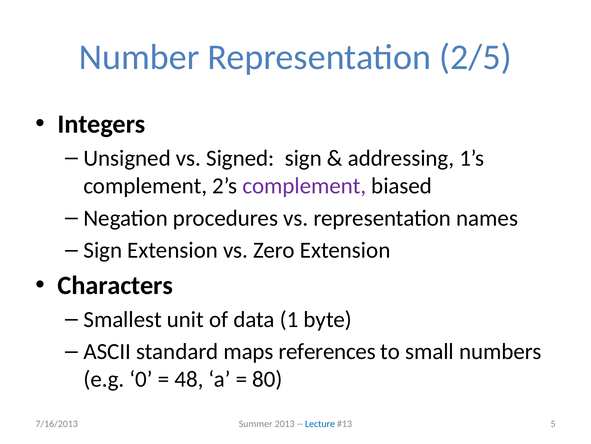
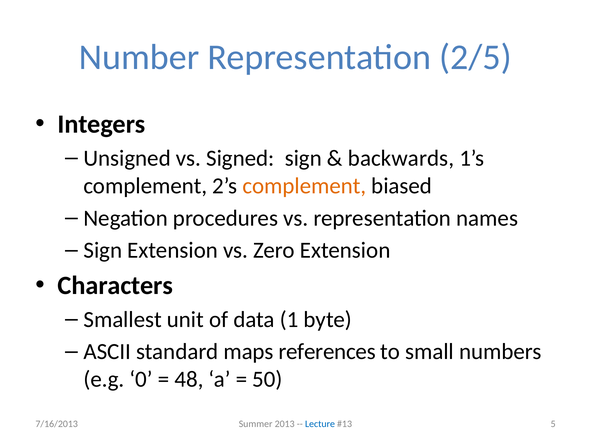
addressing: addressing -> backwards
complement at (304, 186) colour: purple -> orange
80: 80 -> 50
